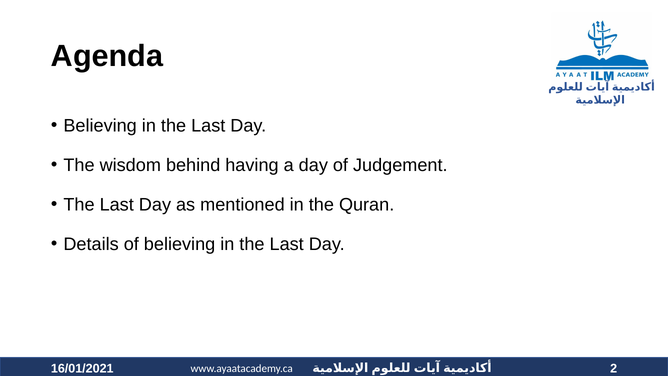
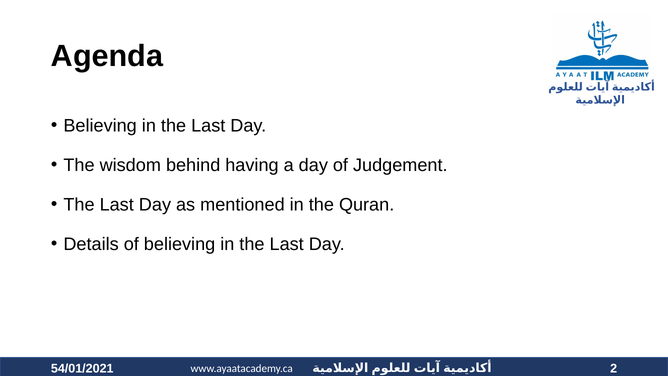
16/01/2021: 16/01/2021 -> 54/01/2021
